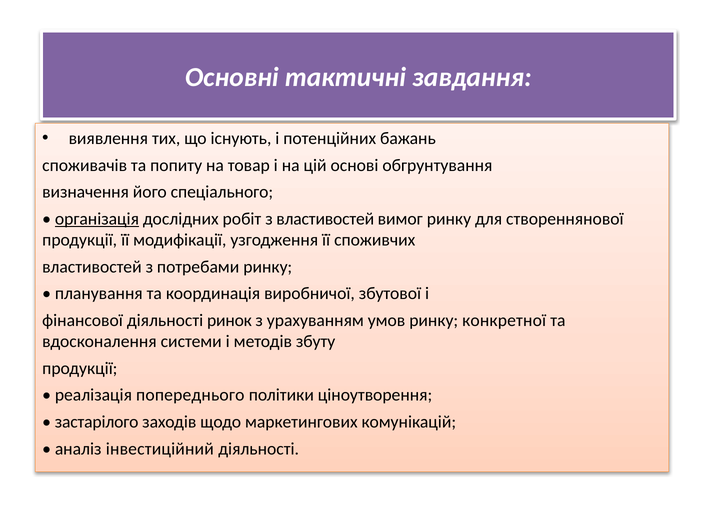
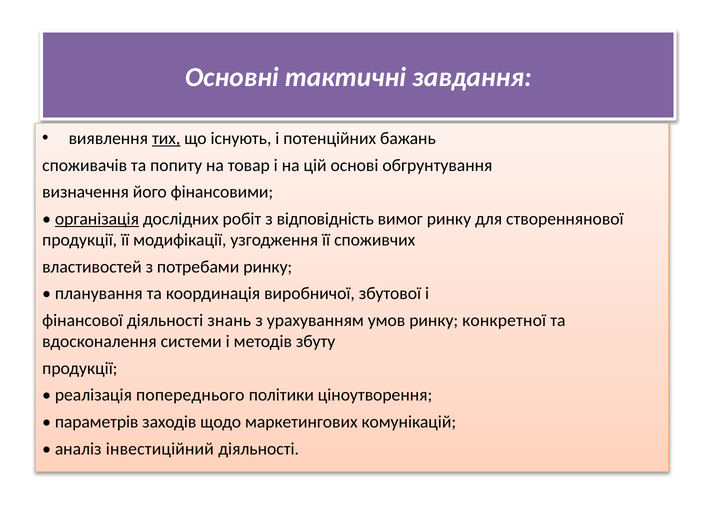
тих underline: none -> present
спеціального: спеціального -> фінансовими
з властивостей: властивостей -> відповідність
ринок: ринок -> знань
застарілого: застарілого -> параметрів
